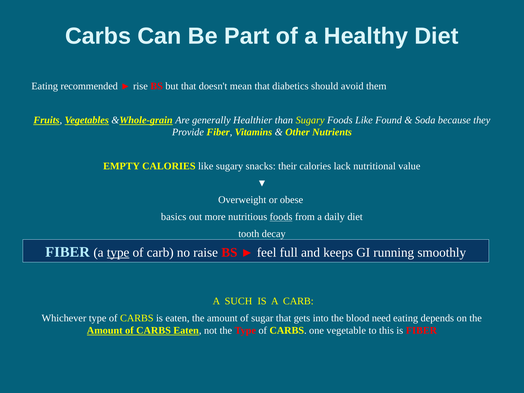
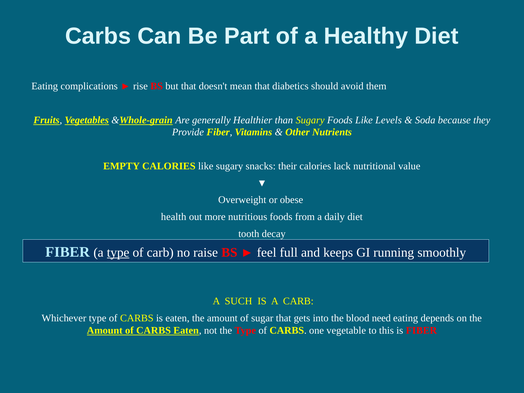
recommended: recommended -> complications
Found: Found -> Levels
basics: basics -> health
foods at (281, 217) underline: present -> none
